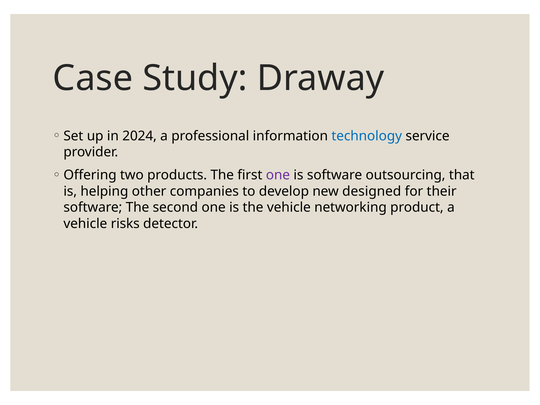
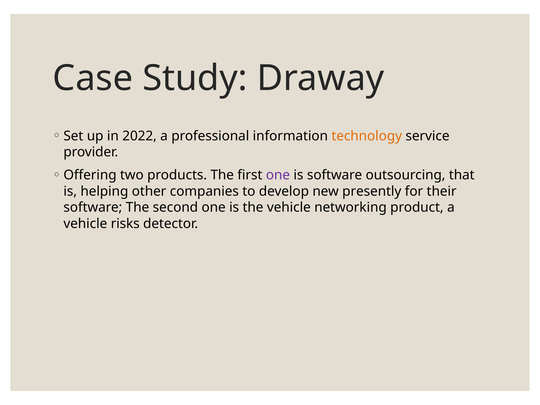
2024: 2024 -> 2022
technology colour: blue -> orange
designed: designed -> presently
